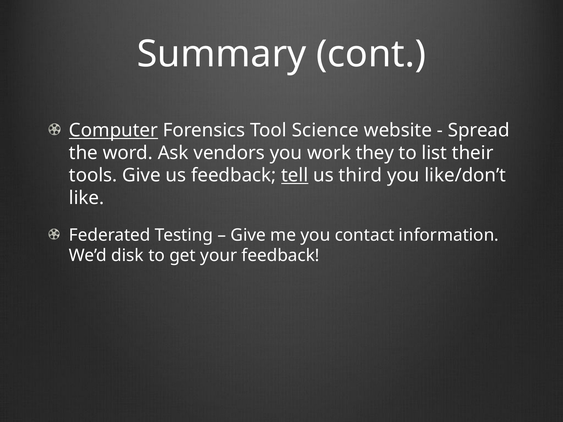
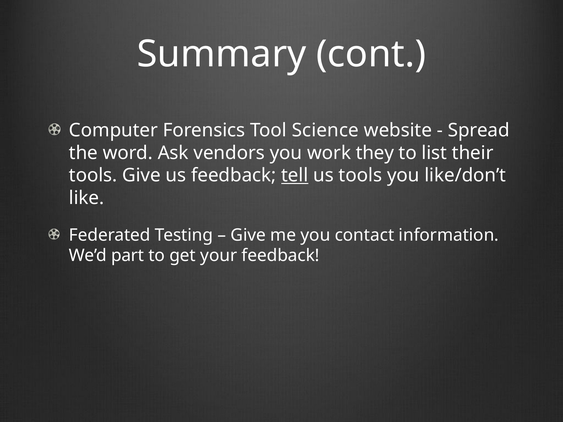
Computer underline: present -> none
us third: third -> tools
disk: disk -> part
